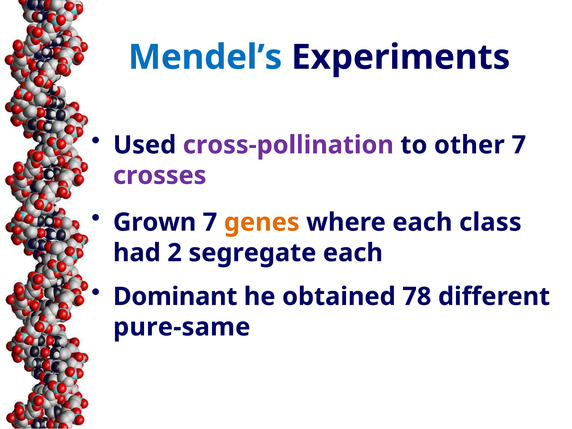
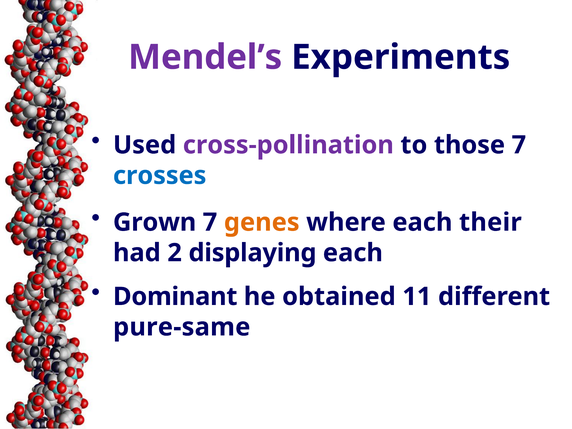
Mendel’s colour: blue -> purple
other: other -> those
crosses colour: purple -> blue
class: class -> their
segregate: segregate -> displaying
78: 78 -> 11
